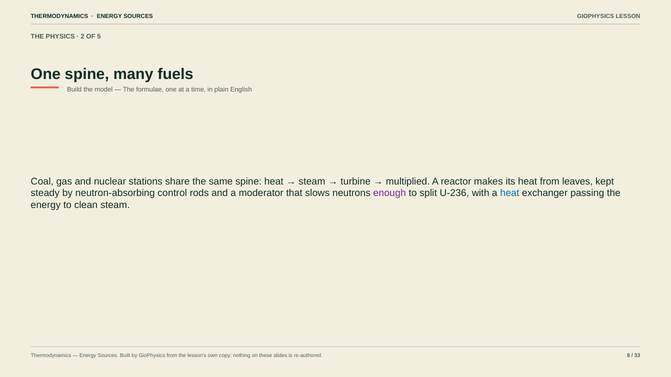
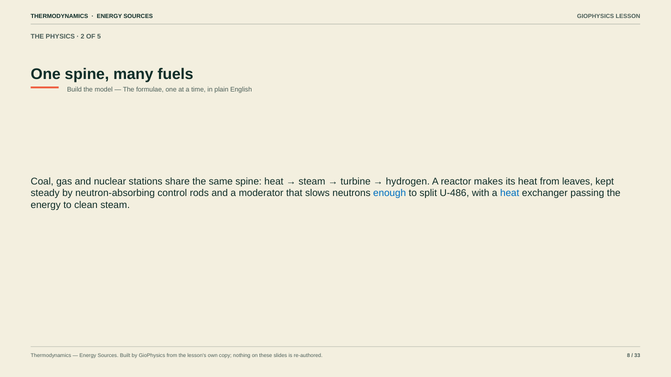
multiplied: multiplied -> hydrogen
enough colour: purple -> blue
U-236: U-236 -> U-486
